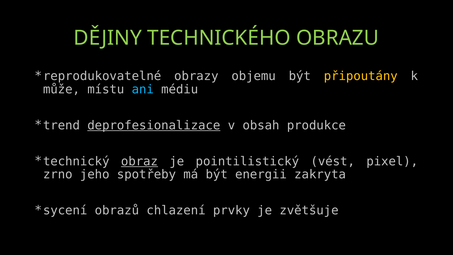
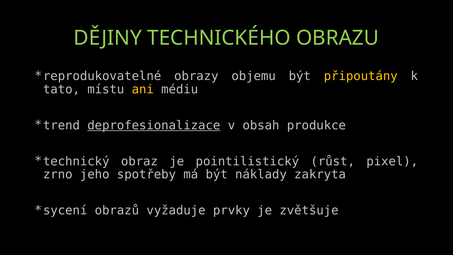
může: může -> tato
ani colour: light blue -> yellow
obraz underline: present -> none
vést: vést -> růst
energii: energii -> náklady
chlazení: chlazení -> vyžaduje
